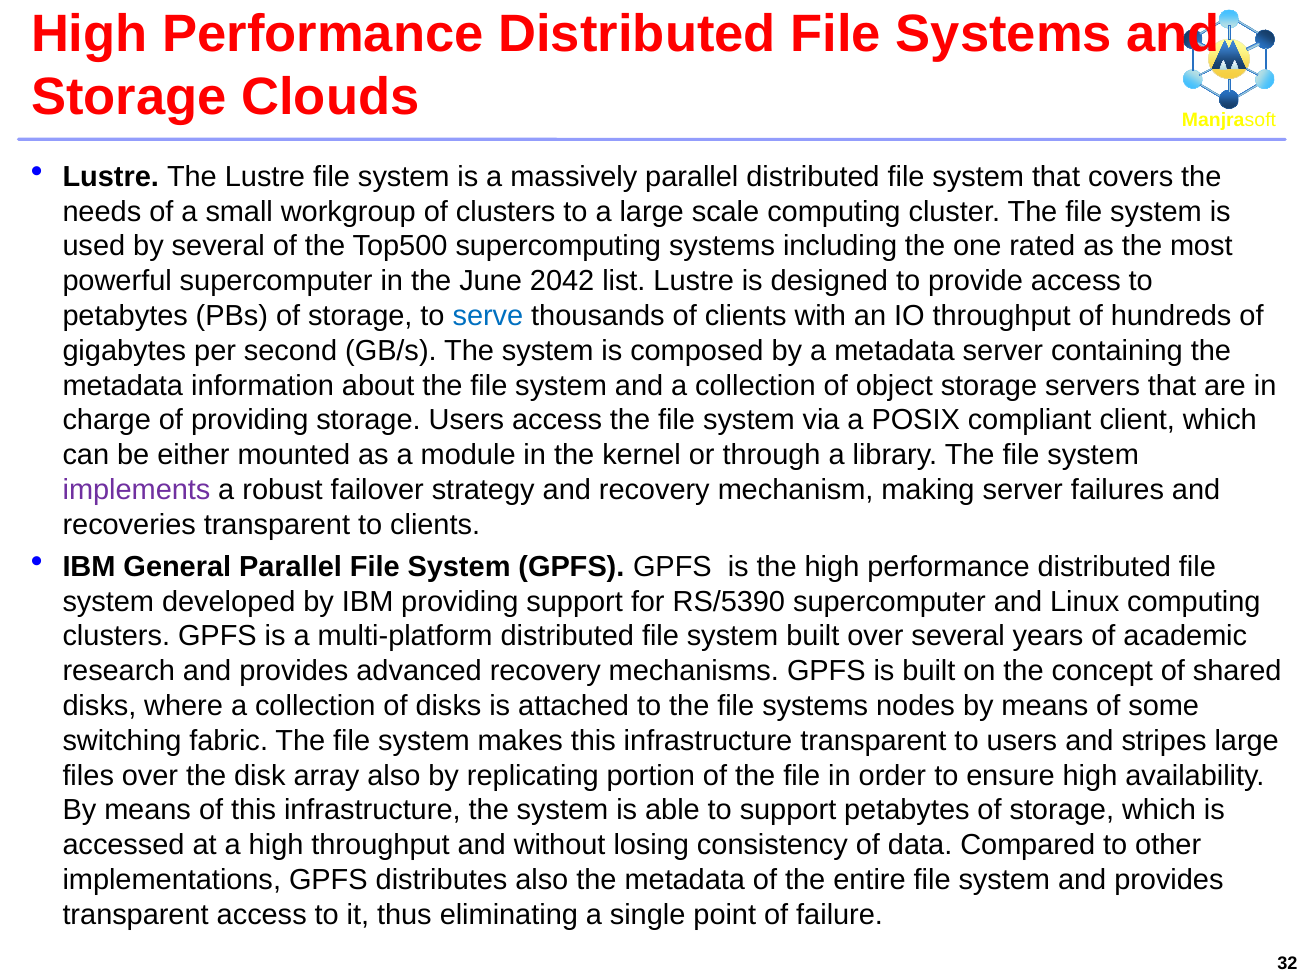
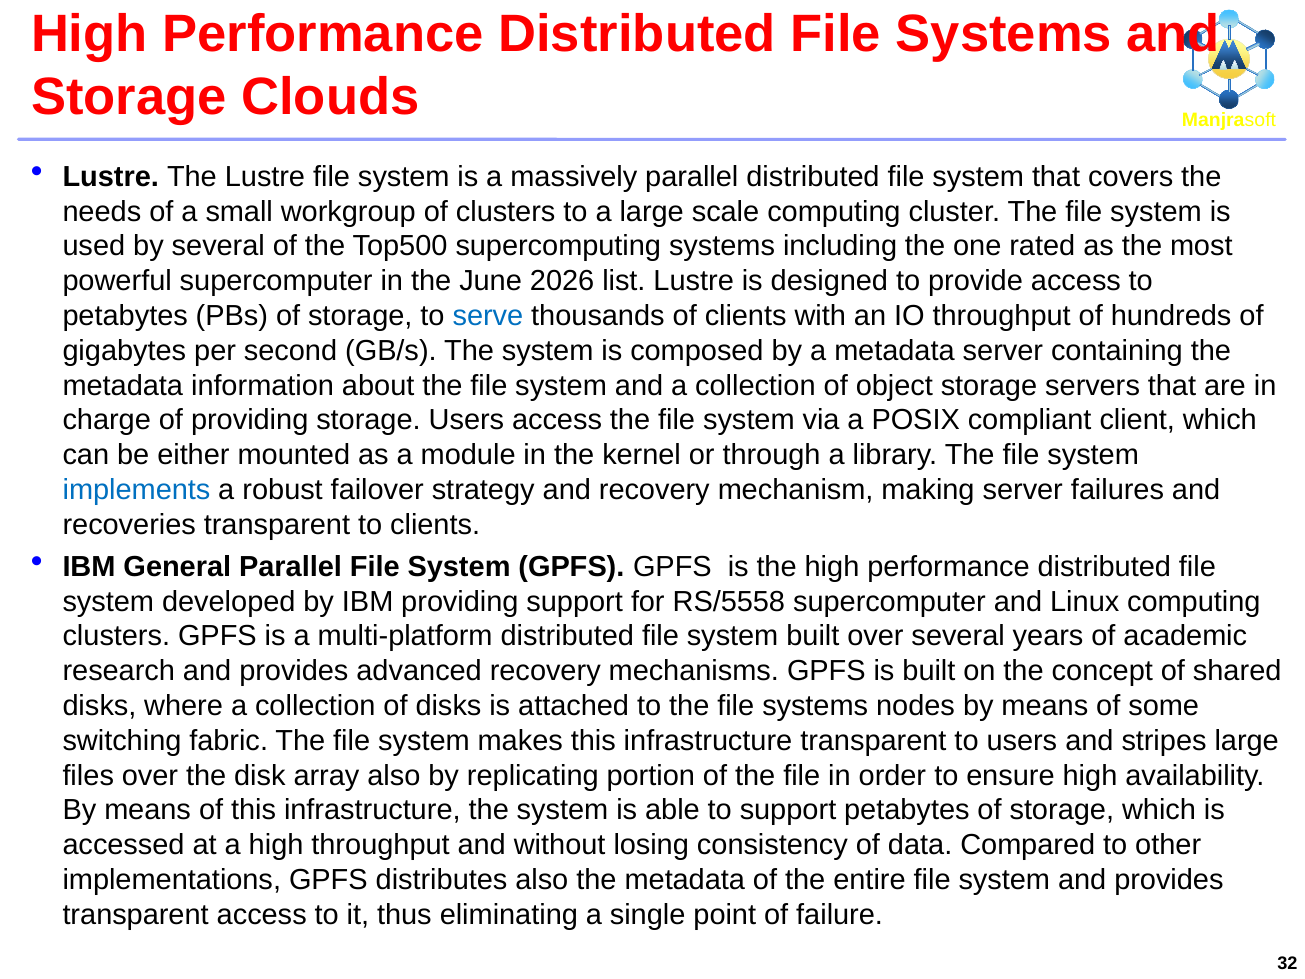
2042: 2042 -> 2026
implements colour: purple -> blue
RS/5390: RS/5390 -> RS/5558
